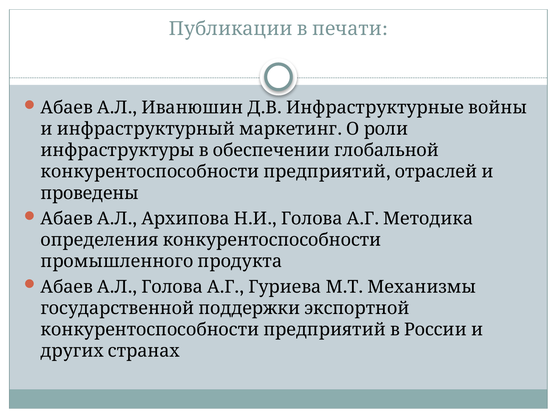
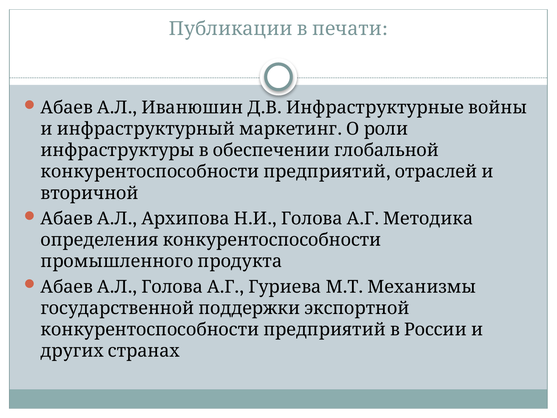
проведены: проведены -> вторичной
